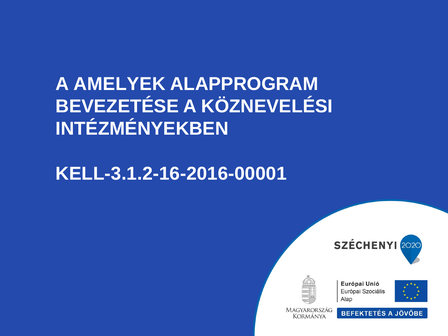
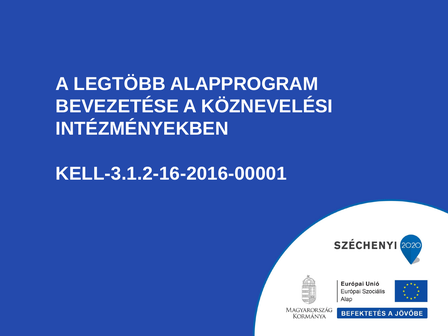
AMELYEK: AMELYEK -> LEGTÖBB
